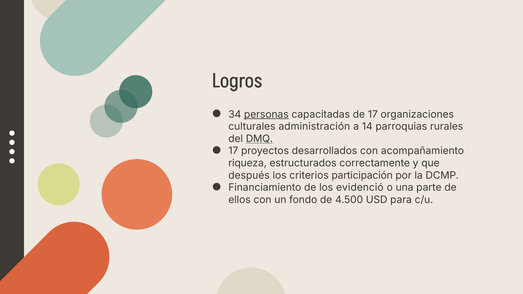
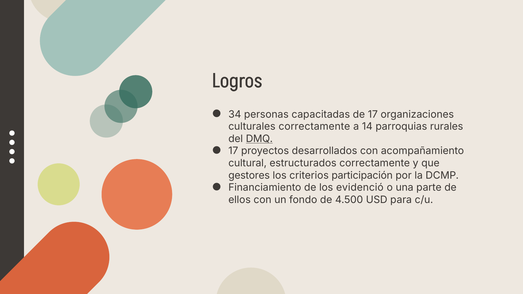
personas underline: present -> none
culturales administración: administración -> correctamente
riqueza: riqueza -> cultural
después: después -> gestores
